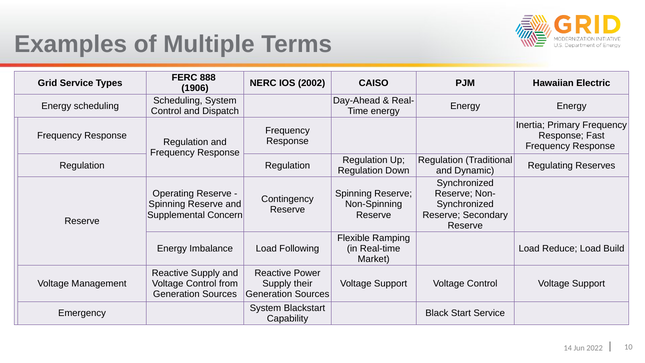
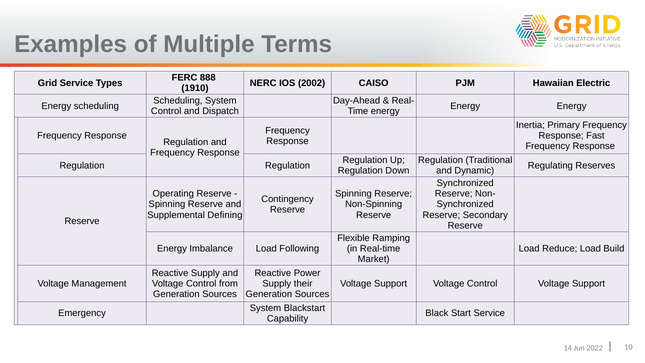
1906: 1906 -> 1910
Concern: Concern -> Defining
